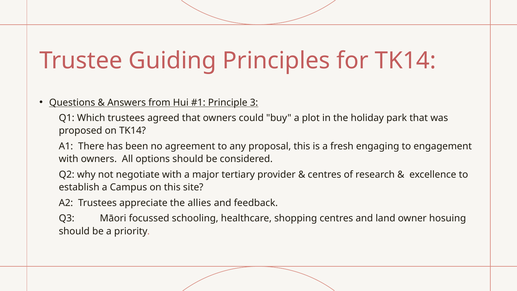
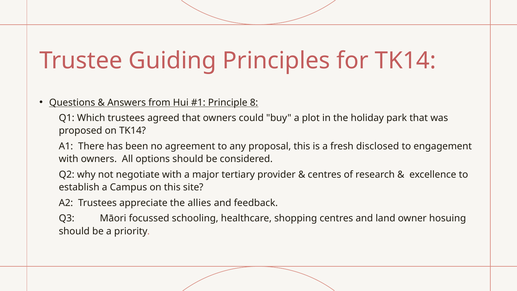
3: 3 -> 8
engaging: engaging -> disclosed
